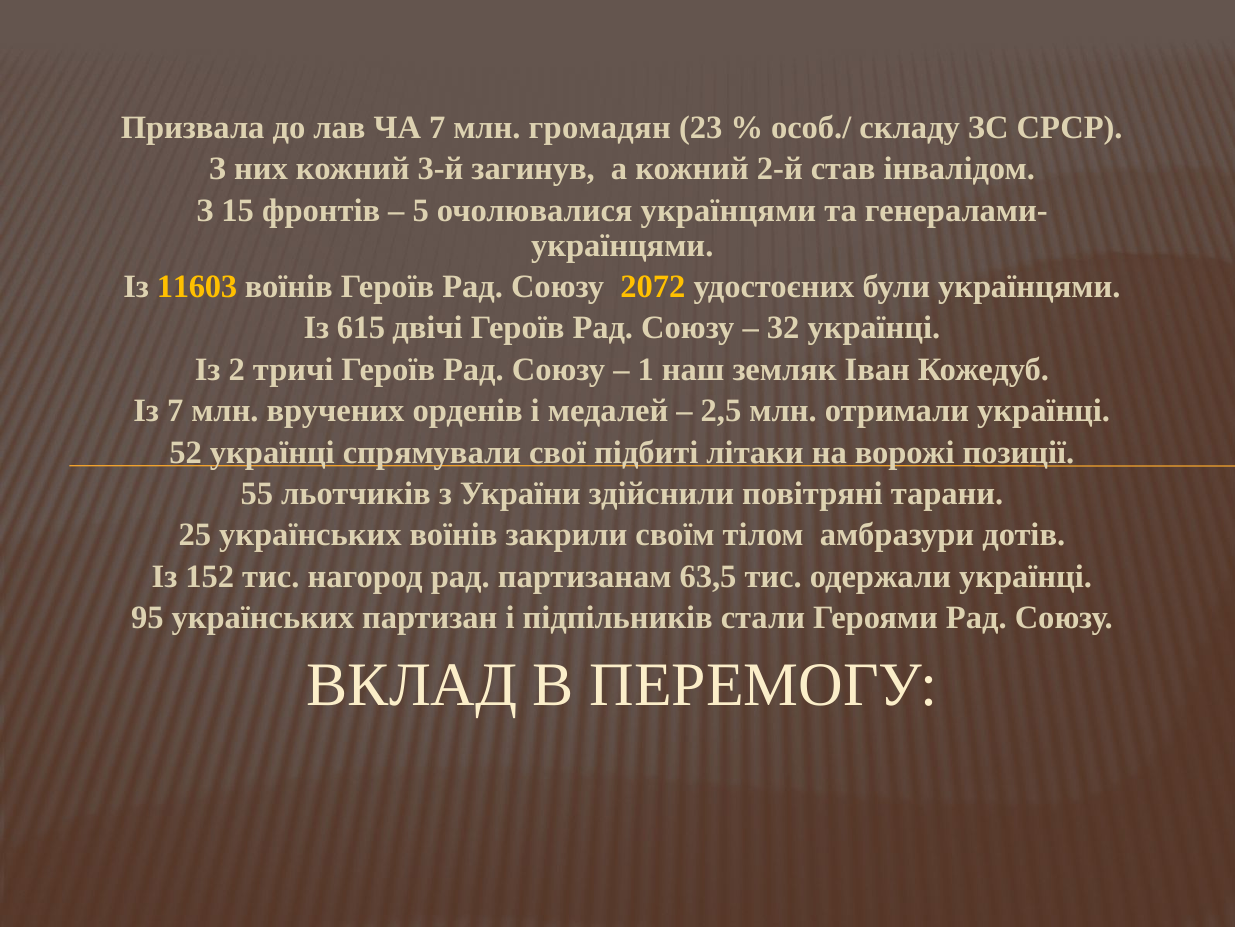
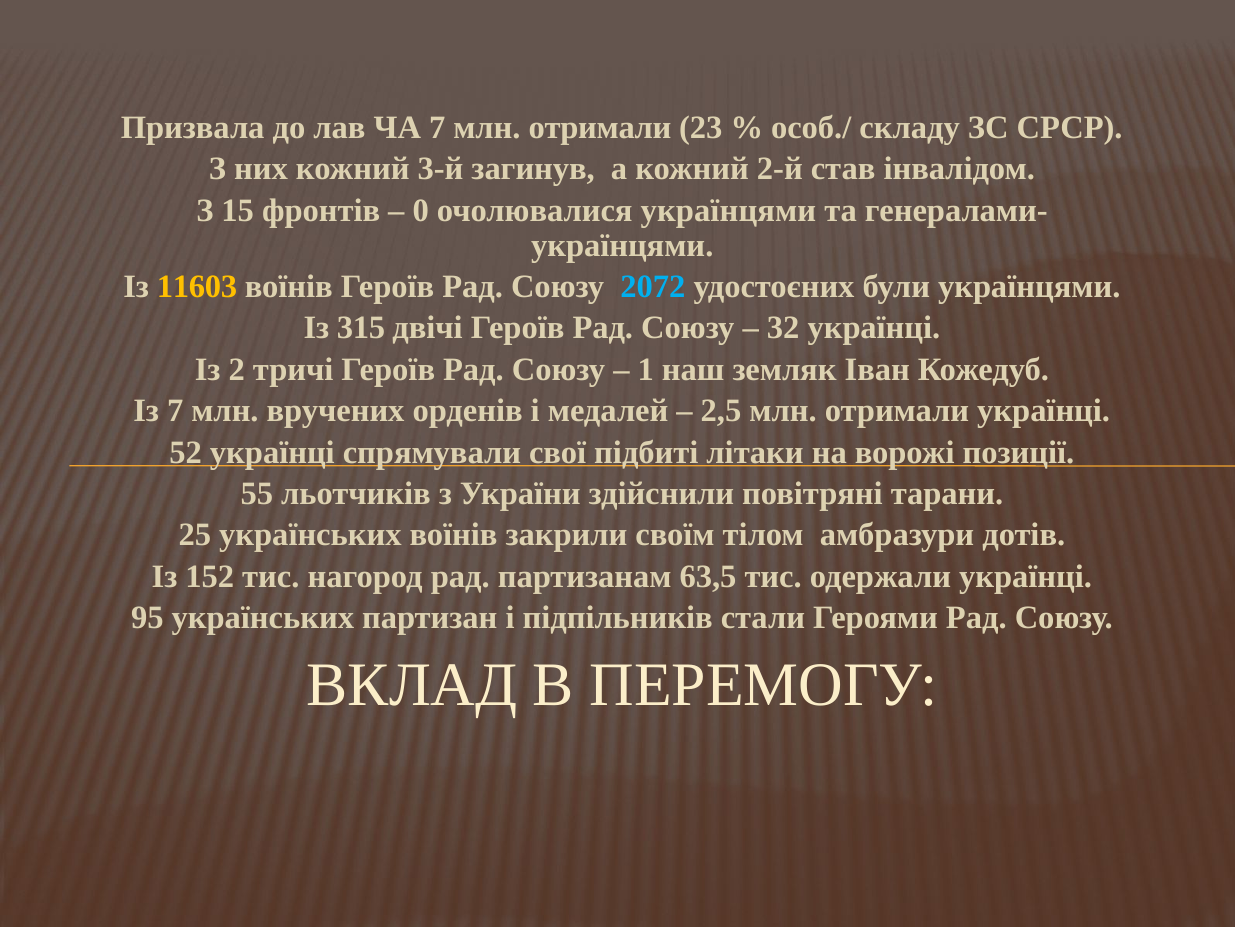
7 млн громадян: громадян -> отримали
5: 5 -> 0
2072 colour: yellow -> light blue
615: 615 -> 315
